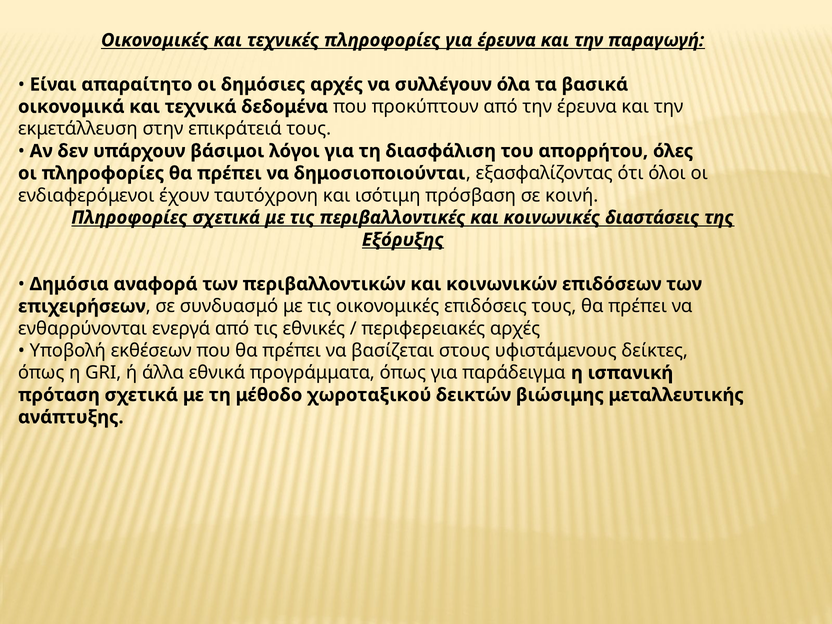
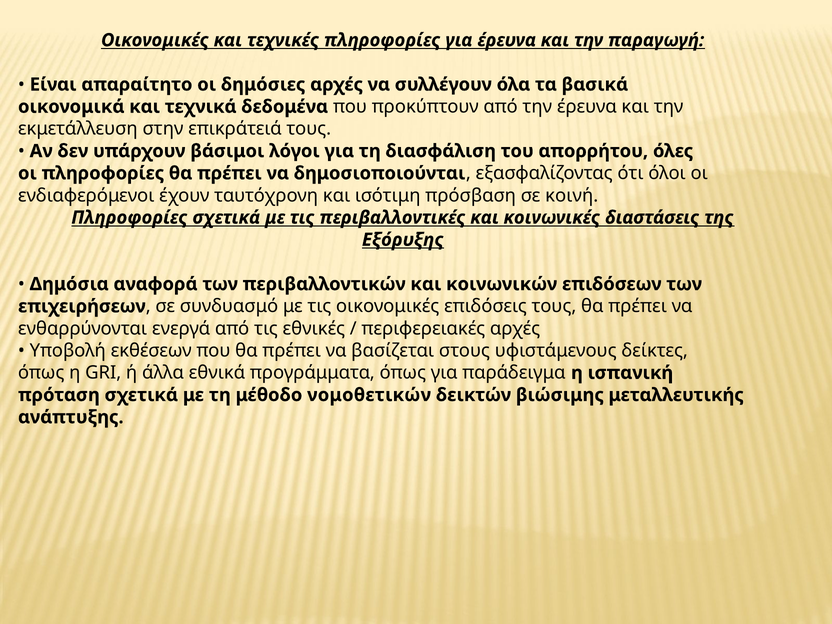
χωροταξικού: χωροταξικού -> νομοθετικών
